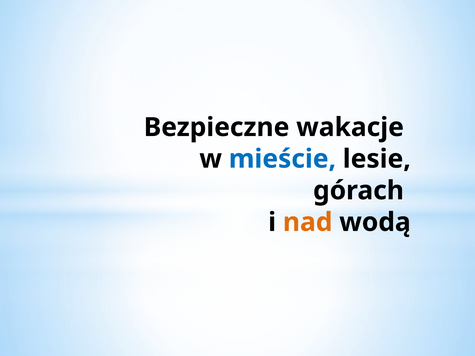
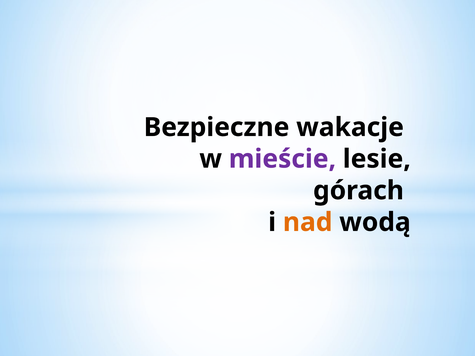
mieście colour: blue -> purple
